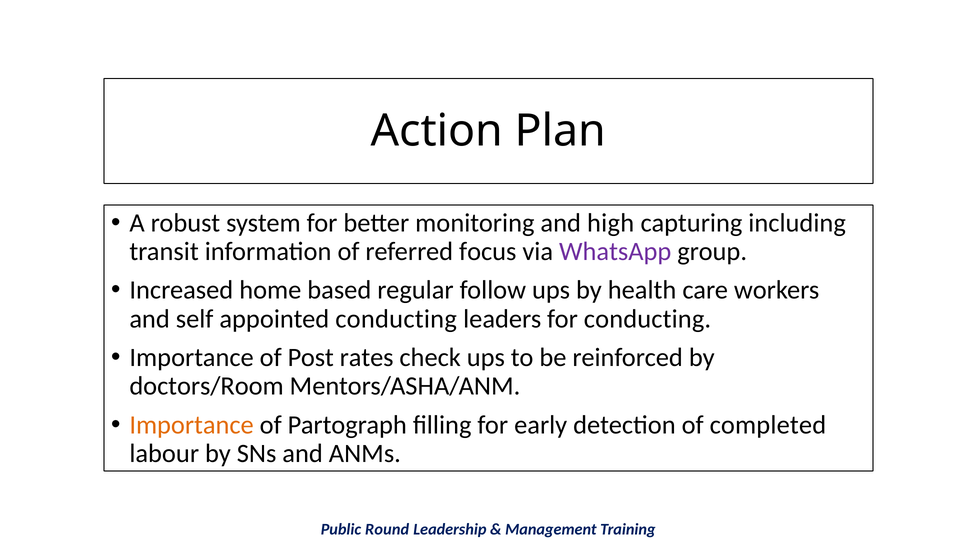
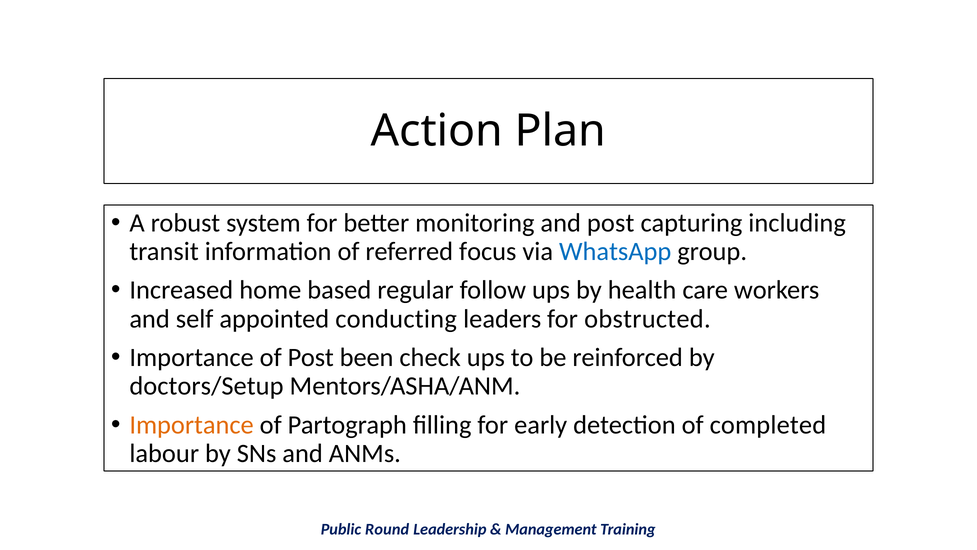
and high: high -> post
WhatsApp colour: purple -> blue
for conducting: conducting -> obstructed
rates: rates -> been
doctors/Room: doctors/Room -> doctors/Setup
